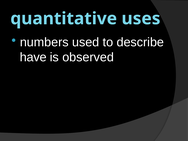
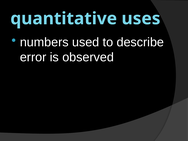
have: have -> error
